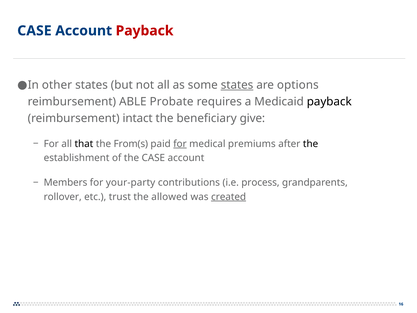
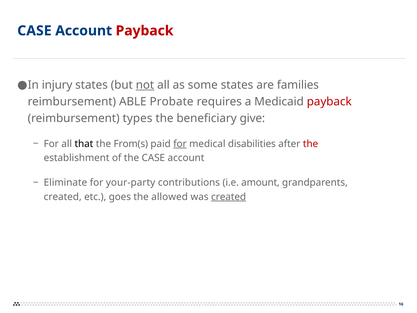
other: other -> injury
not underline: none -> present
states at (237, 85) underline: present -> none
options: options -> families
payback at (329, 101) colour: black -> red
intact: intact -> types
premiums: premiums -> disabilities
the at (311, 144) colour: black -> red
Members: Members -> Eliminate
process: process -> amount
rollover at (63, 197): rollover -> created
trust: trust -> goes
